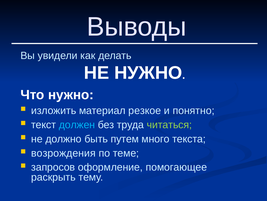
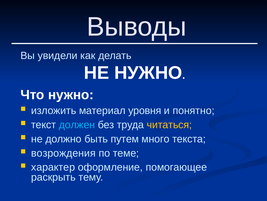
резкое: резкое -> уровня
читаться colour: light green -> yellow
запросов: запросов -> характер
